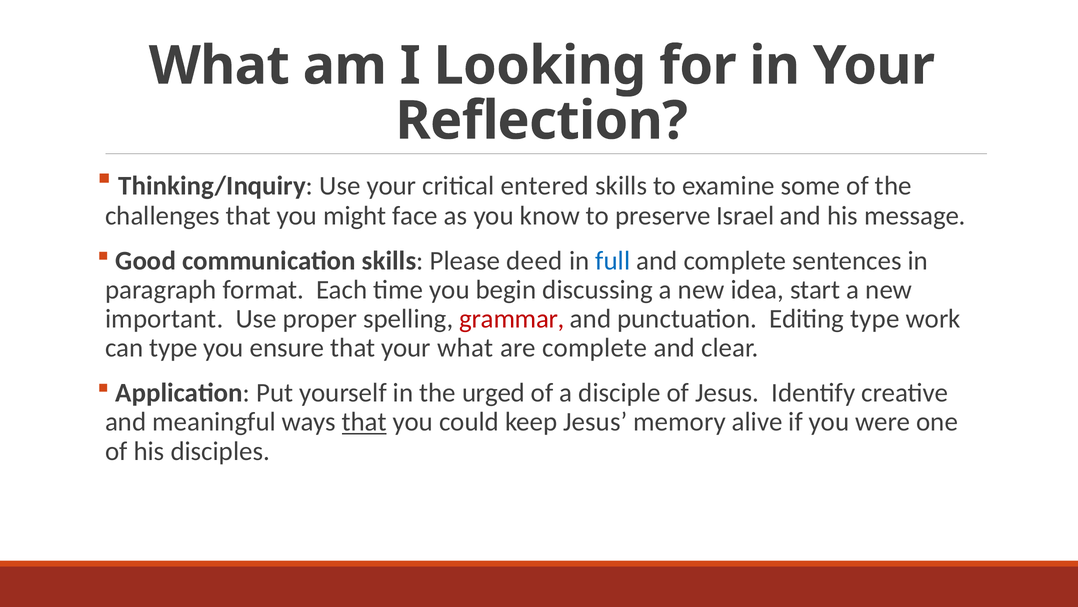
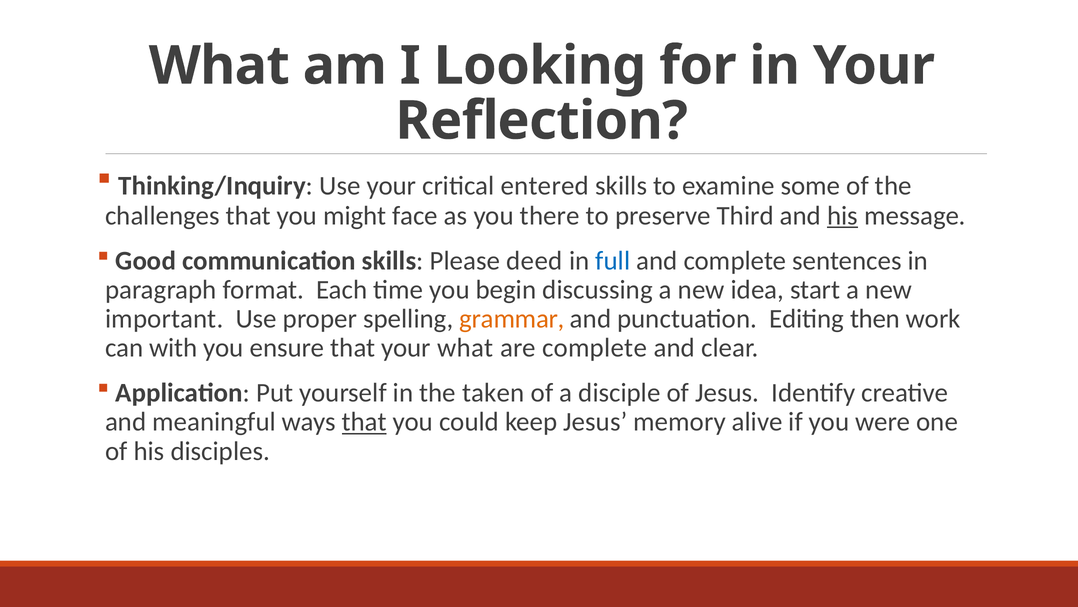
know: know -> there
Israel: Israel -> Third
his at (843, 216) underline: none -> present
grammar colour: red -> orange
Editing type: type -> then
can type: type -> with
urged: urged -> taken
